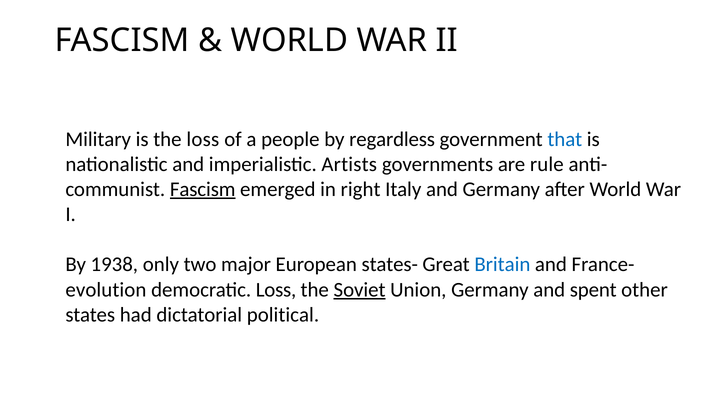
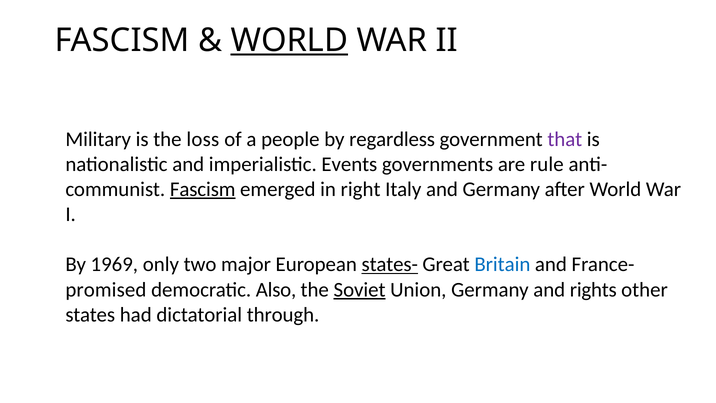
WORLD at (289, 40) underline: none -> present
that colour: blue -> purple
Artists: Artists -> Events
1938: 1938 -> 1969
states- underline: none -> present
evolution: evolution -> promised
democratic Loss: Loss -> Also
spent: spent -> rights
political: political -> through
